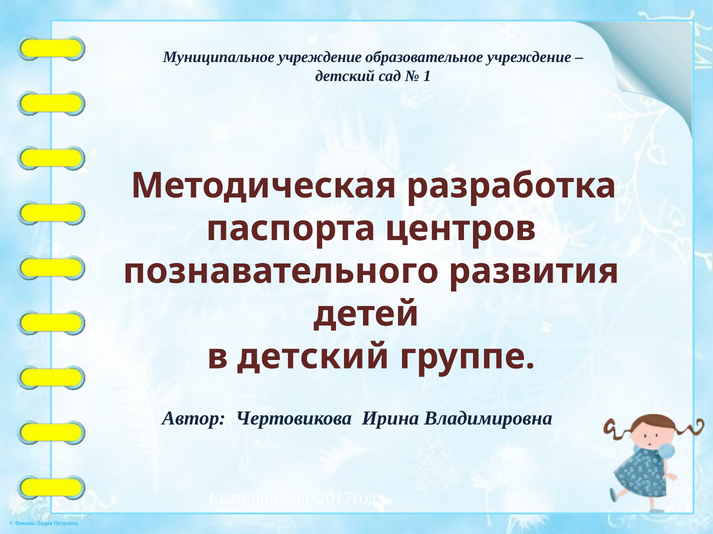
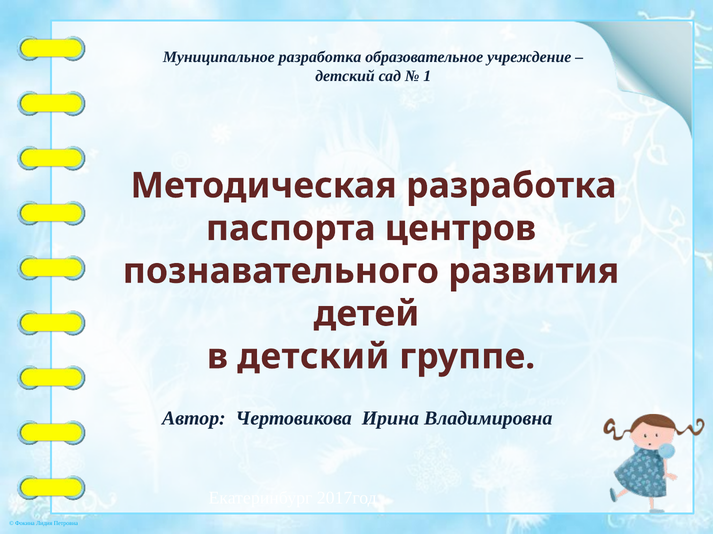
Муниципальное учреждение: учреждение -> разработка
